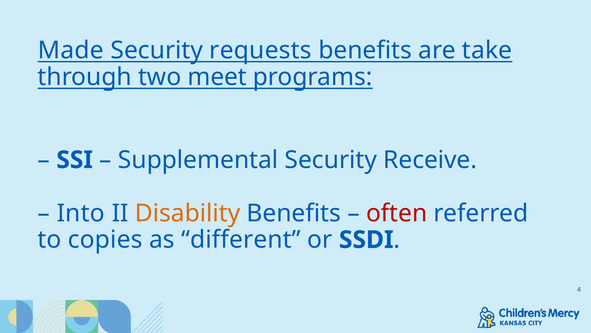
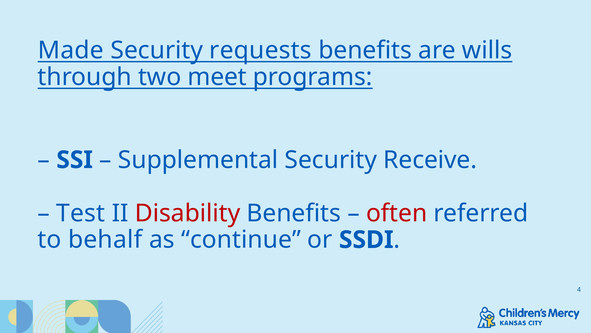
take: take -> wills
Into: Into -> Test
Disability colour: orange -> red
copies: copies -> behalf
different: different -> continue
